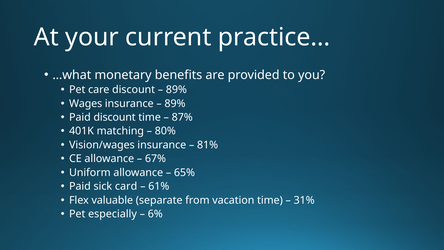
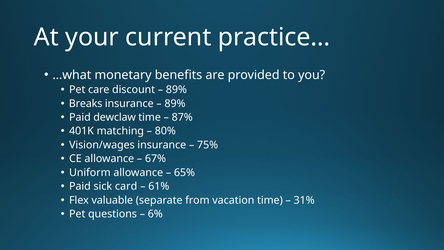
Wages: Wages -> Breaks
Paid discount: discount -> dewclaw
81%: 81% -> 75%
especially: especially -> questions
